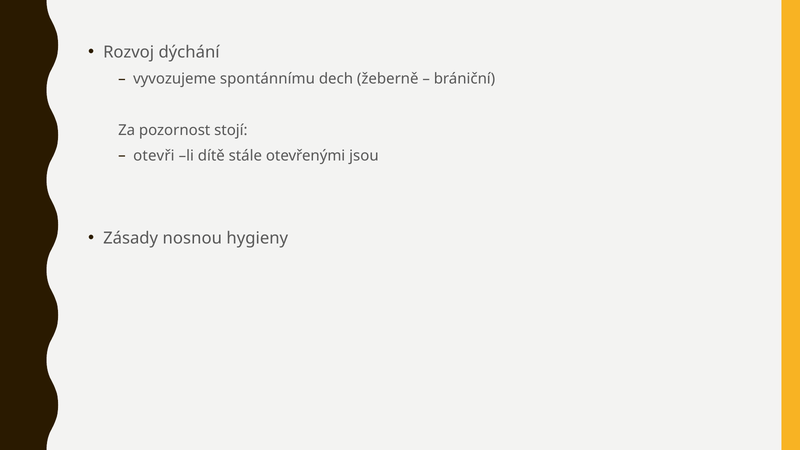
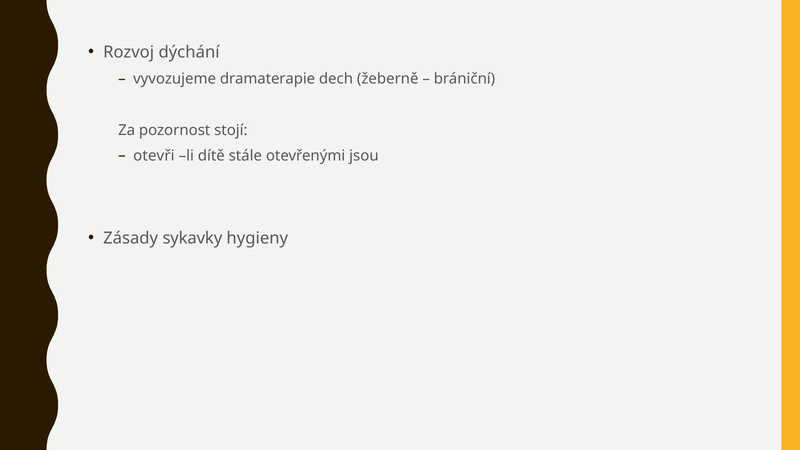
spontánnímu: spontánnímu -> dramaterapie
nosnou: nosnou -> sykavky
